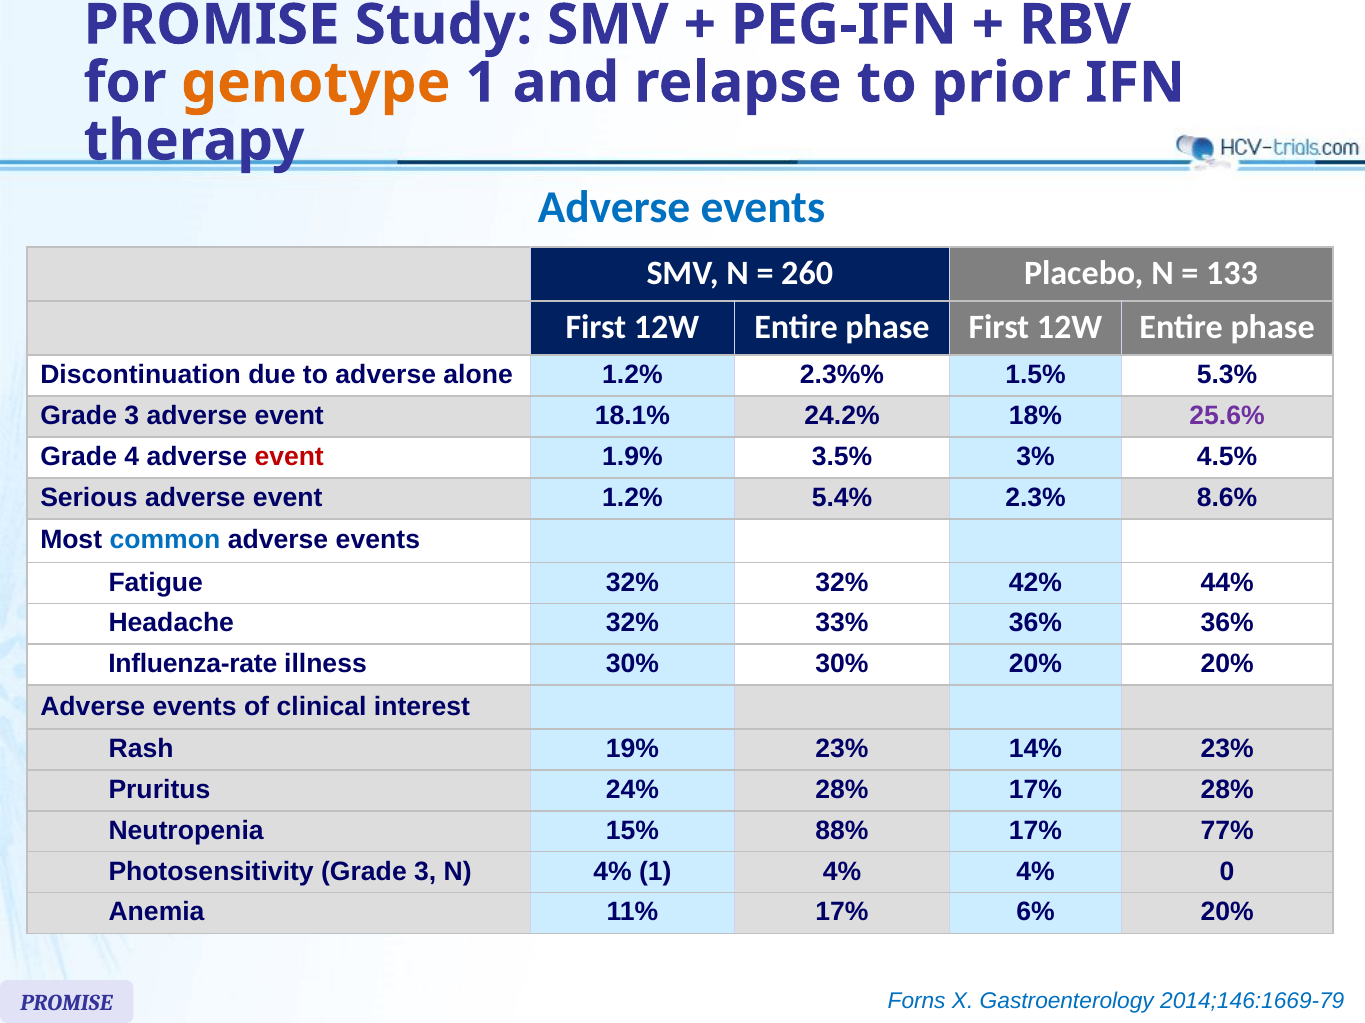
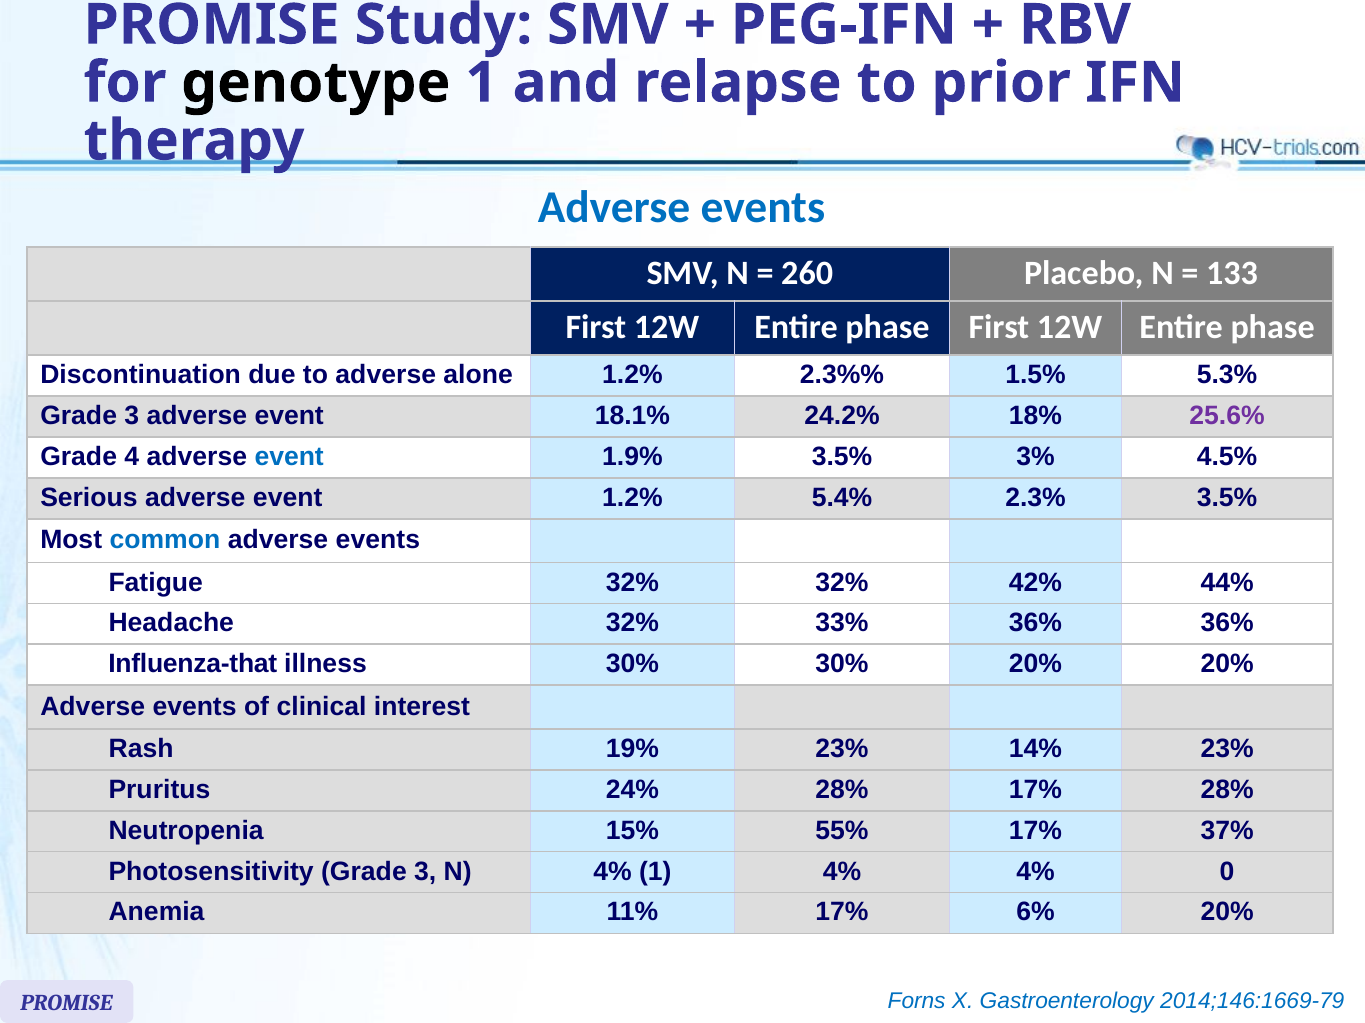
genotype colour: orange -> black
event at (289, 457) colour: red -> blue
2.3% 8.6%: 8.6% -> 3.5%
Influenza-rate: Influenza-rate -> Influenza-that
88%: 88% -> 55%
77%: 77% -> 37%
